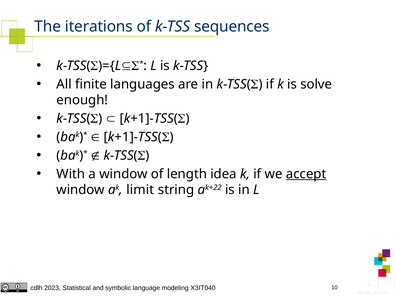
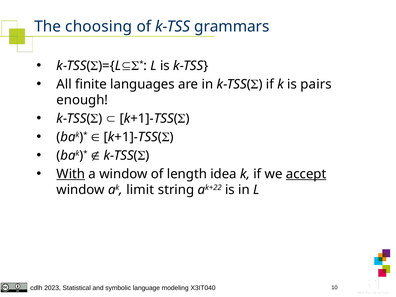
iterations: iterations -> choosing
sequences: sequences -> grammars
solve: solve -> pairs
With underline: none -> present
